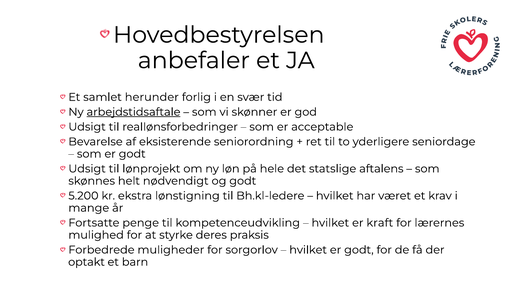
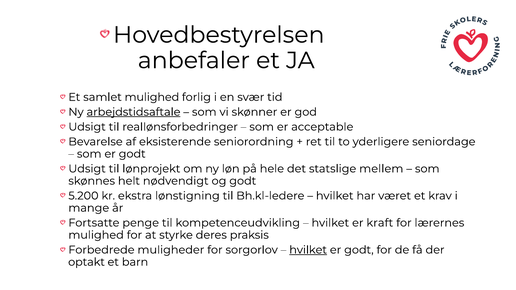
samlet herunder: herunder -> mulighed
aftalens: aftalens -> mellem
hvilket at (308, 250) underline: none -> present
